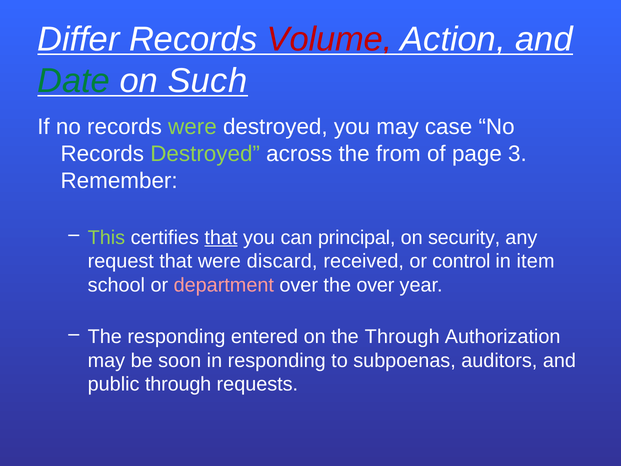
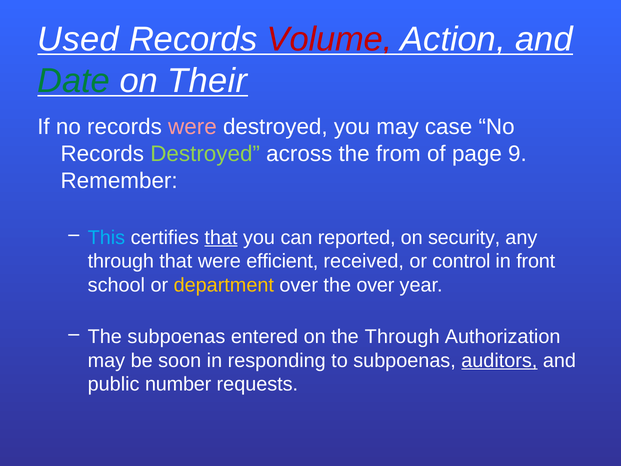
Differ: Differ -> Used
Such: Such -> Their
were at (192, 127) colour: light green -> pink
3: 3 -> 9
This colour: light green -> light blue
principal: principal -> reported
request at (121, 261): request -> through
discard: discard -> efficient
item: item -> front
department colour: pink -> yellow
The responding: responding -> subpoenas
auditors underline: none -> present
public through: through -> number
